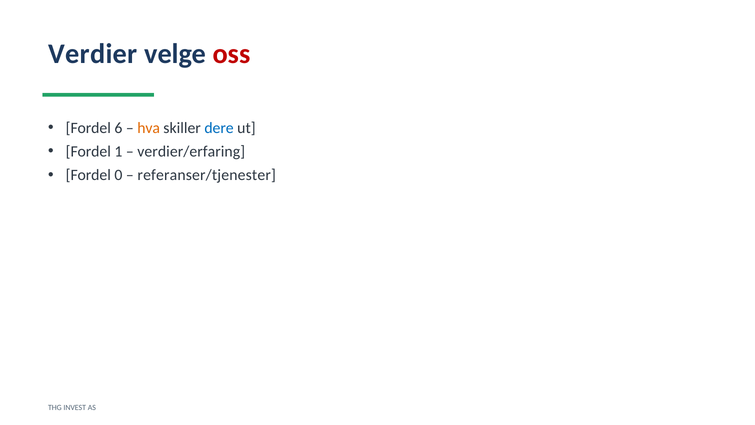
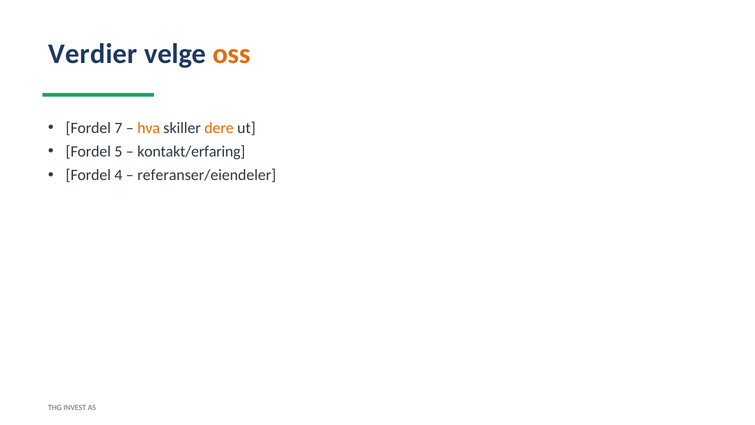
oss colour: red -> orange
6: 6 -> 7
dere colour: blue -> orange
1: 1 -> 5
verdier/erfaring: verdier/erfaring -> kontakt/erfaring
0: 0 -> 4
referanser/tjenester: referanser/tjenester -> referanser/eiendeler
